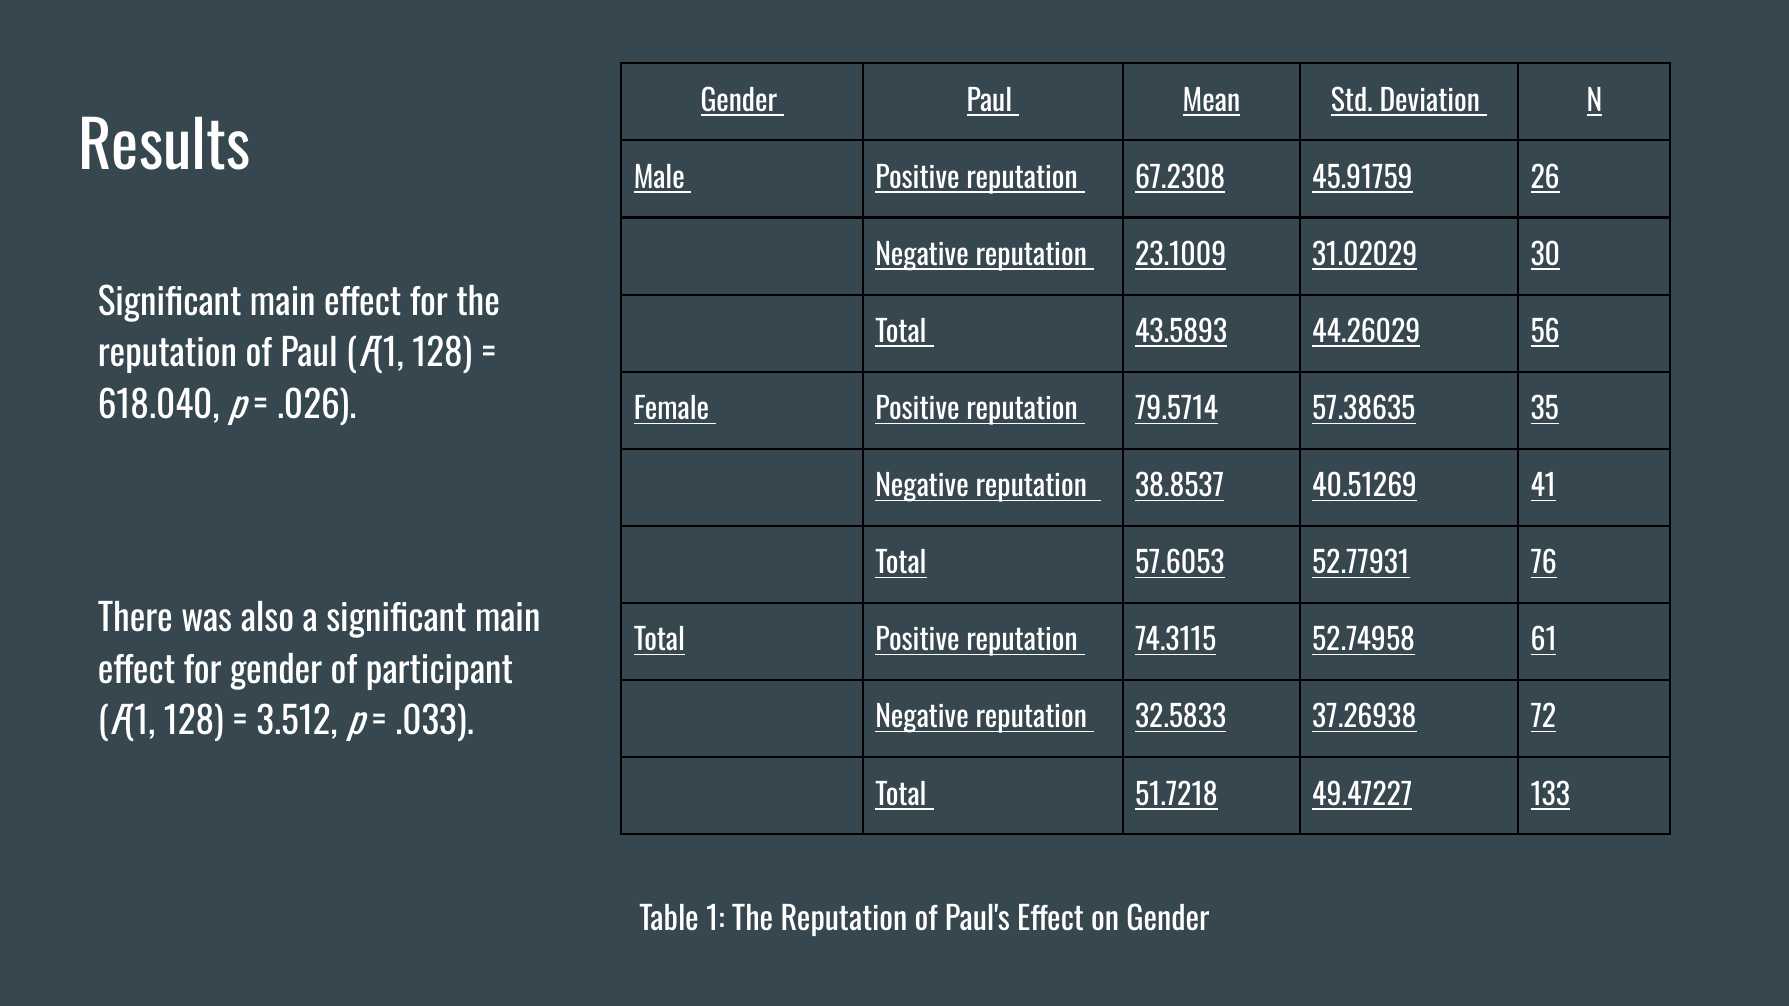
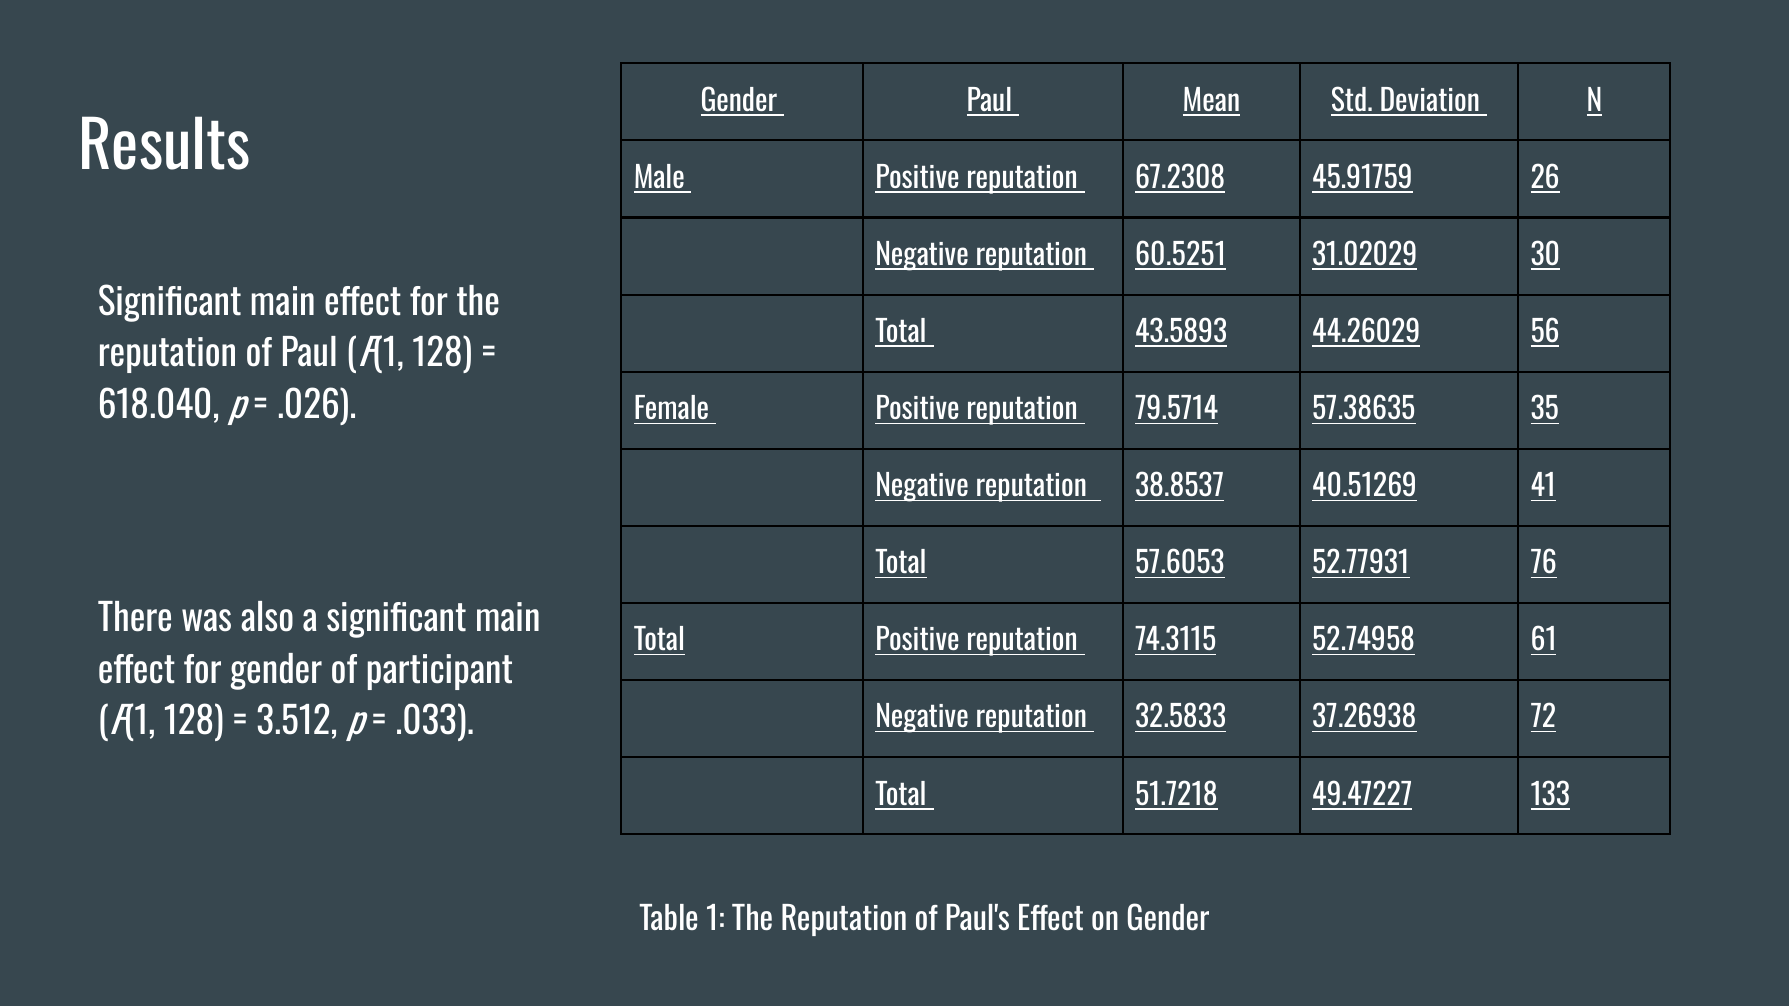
23.1009: 23.1009 -> 60.5251
